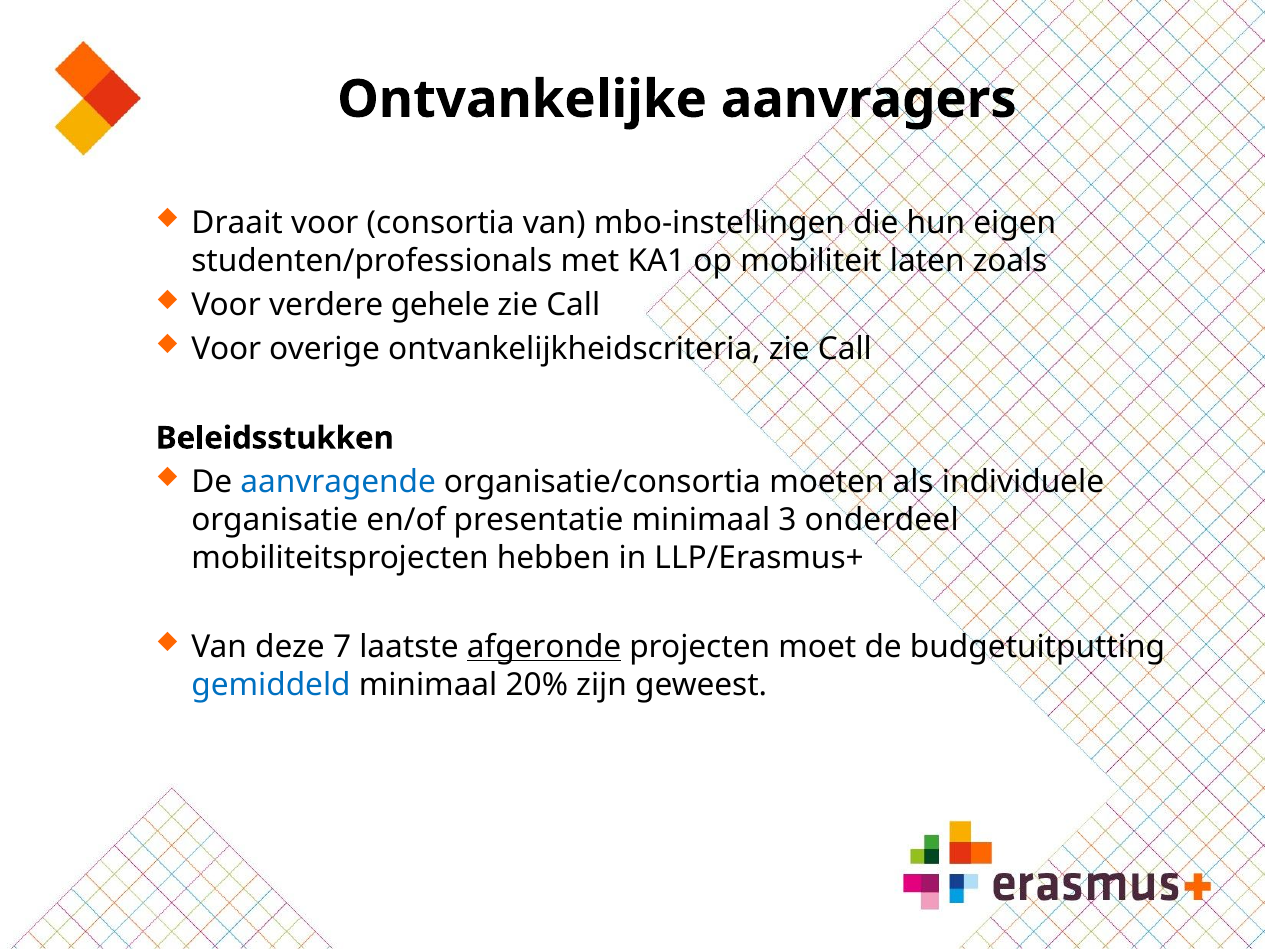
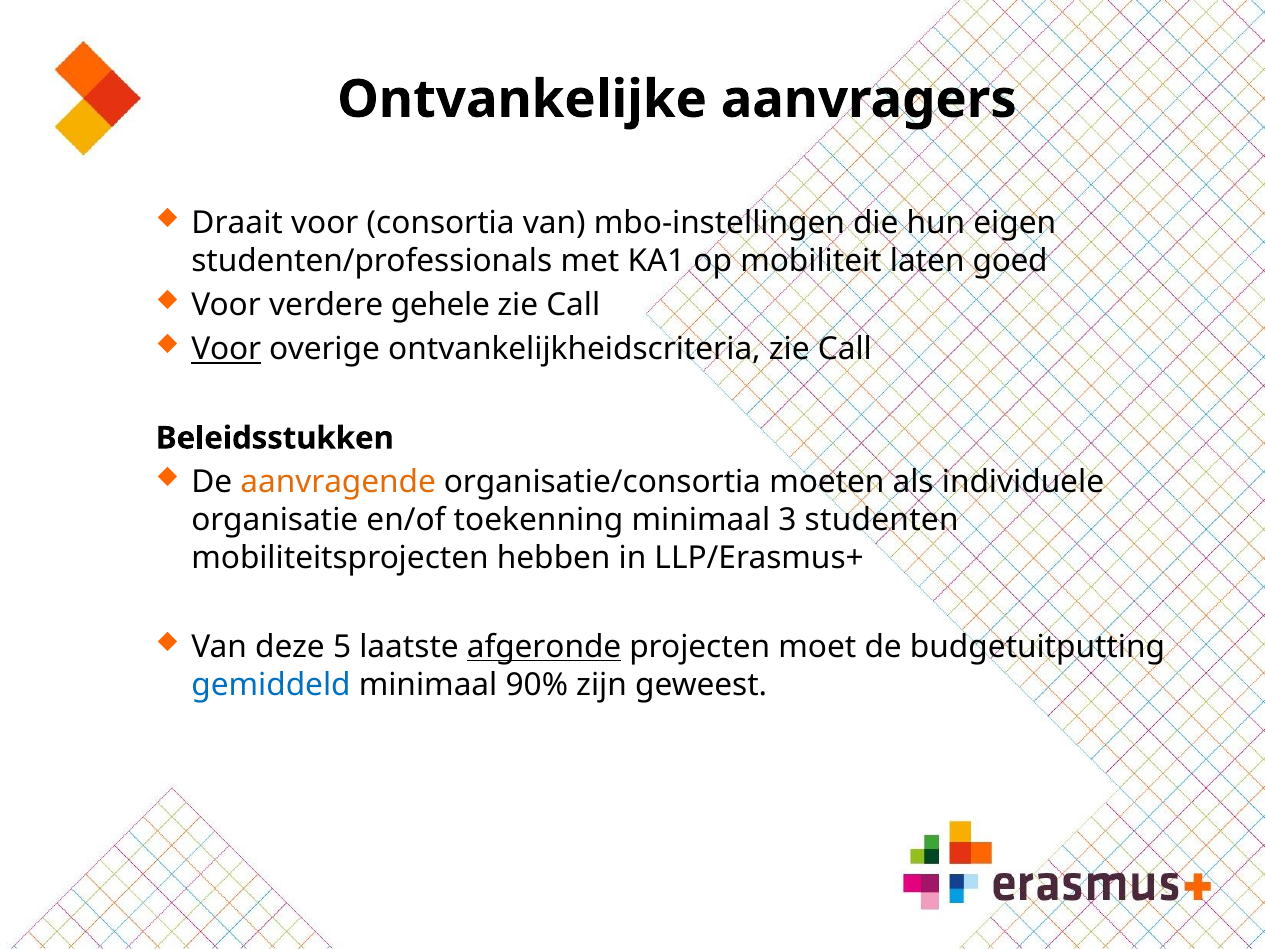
zoals: zoals -> goed
Voor at (226, 349) underline: none -> present
aanvragende colour: blue -> orange
presentatie: presentatie -> toekenning
onderdeel: onderdeel -> studenten
7: 7 -> 5
20%: 20% -> 90%
